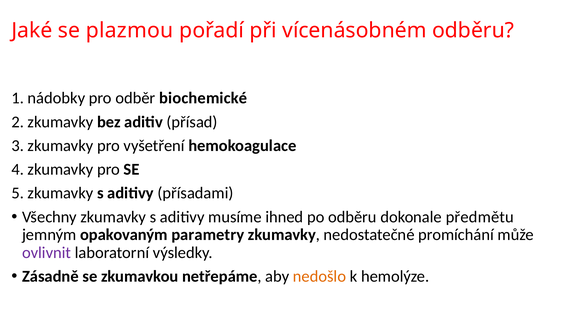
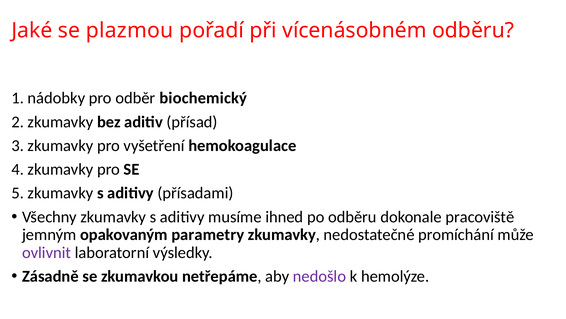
biochemické: biochemické -> biochemický
předmětu: předmětu -> pracoviště
nedošlo colour: orange -> purple
